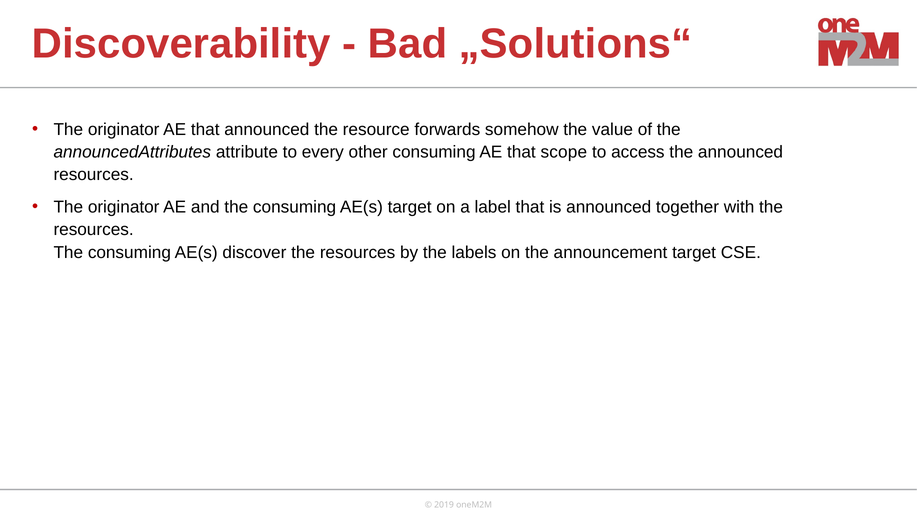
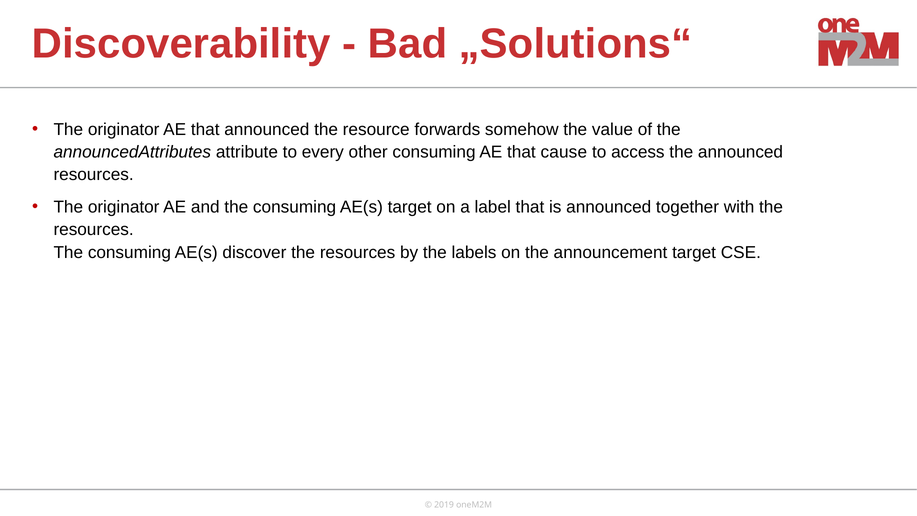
scope: scope -> cause
